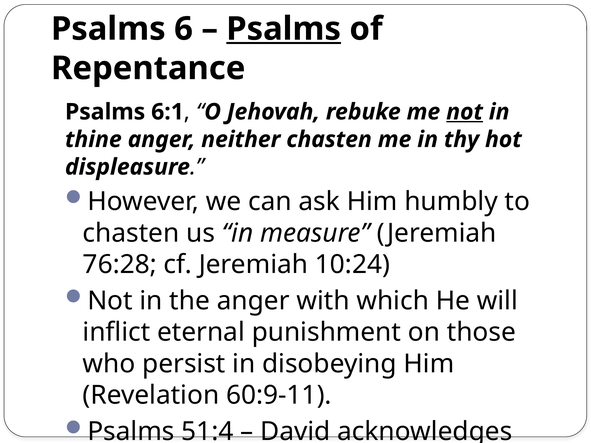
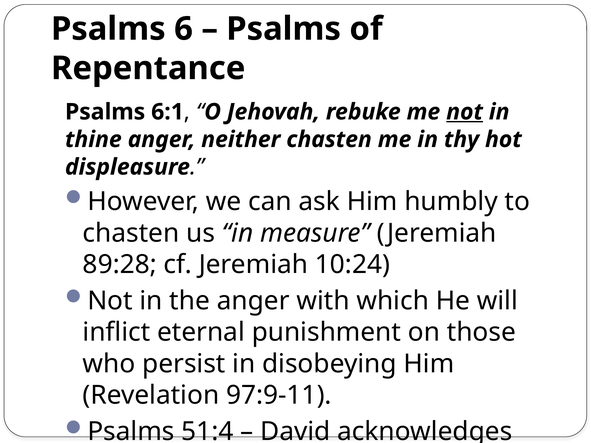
Psalms at (284, 29) underline: present -> none
76:28: 76:28 -> 89:28
60:9-11: 60:9-11 -> 97:9-11
